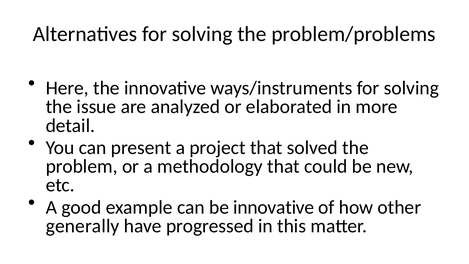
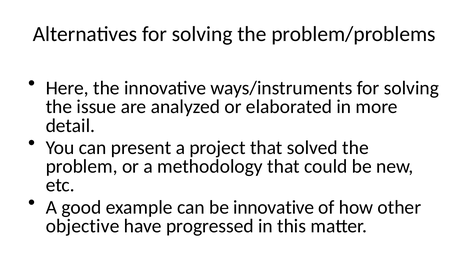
generally: generally -> objective
